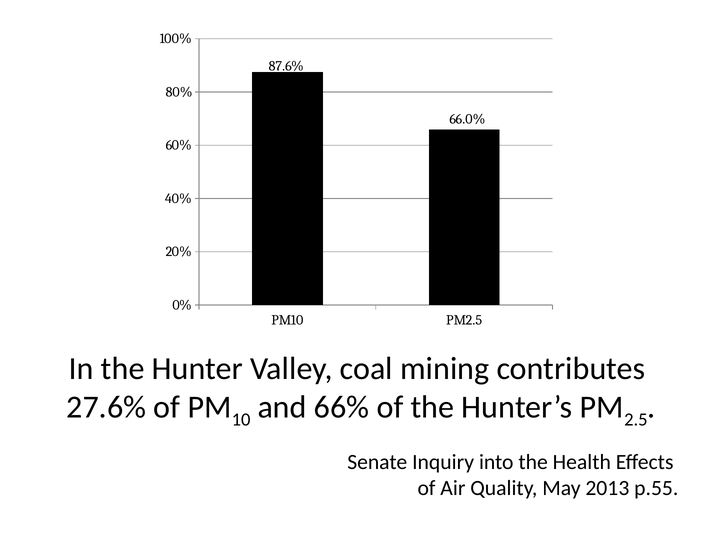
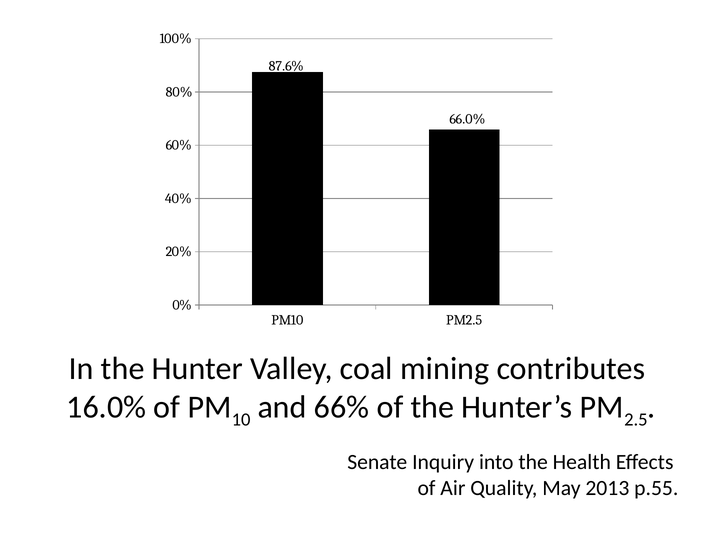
27.6%: 27.6% -> 16.0%
